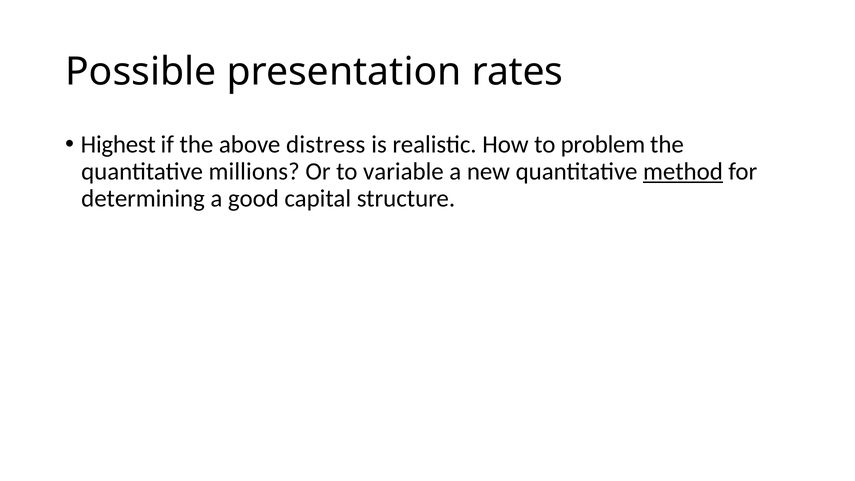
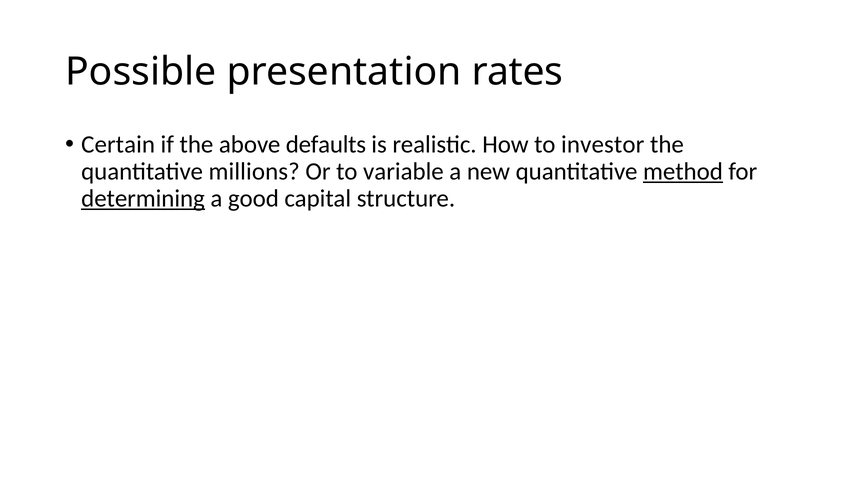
Highest: Highest -> Certain
distress: distress -> defaults
problem: problem -> investor
determining underline: none -> present
